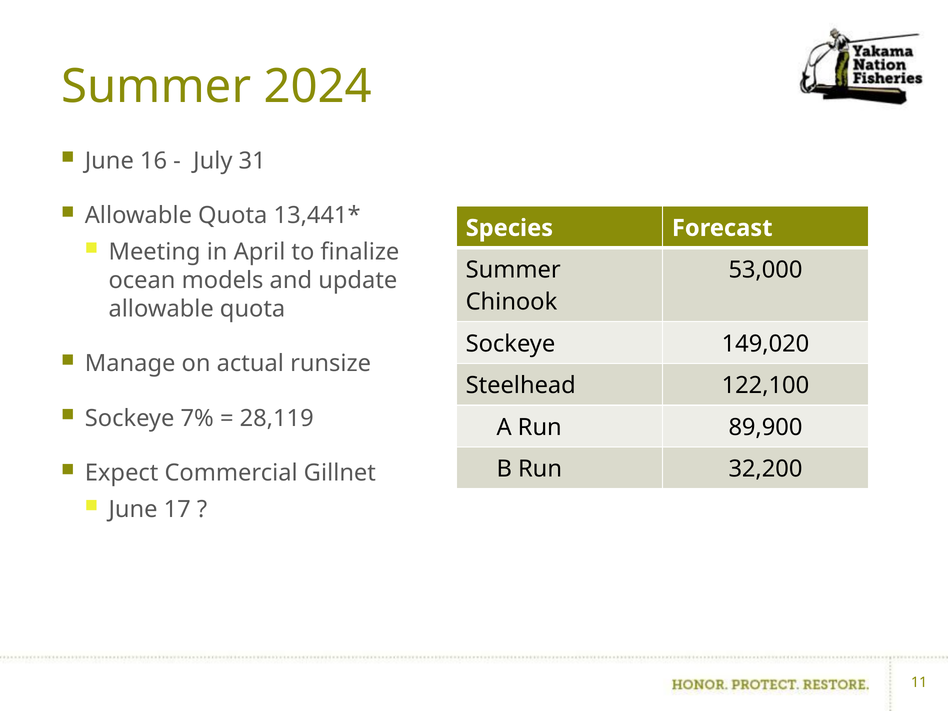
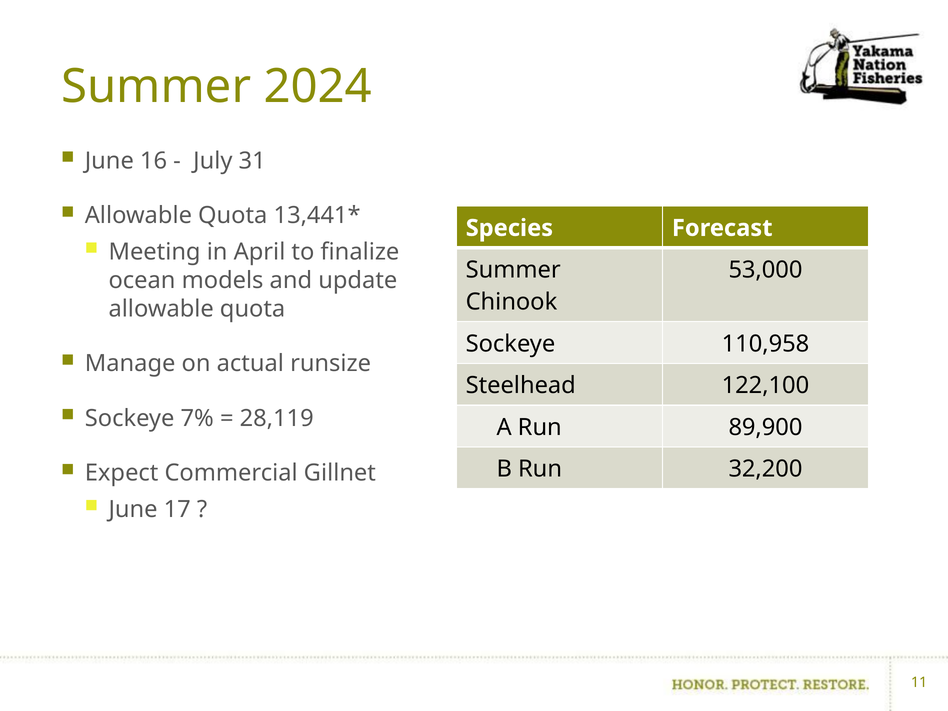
149,020: 149,020 -> 110,958
